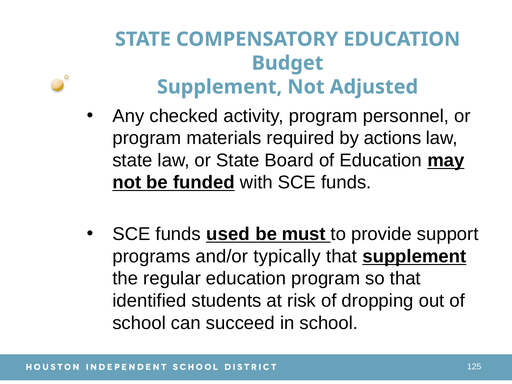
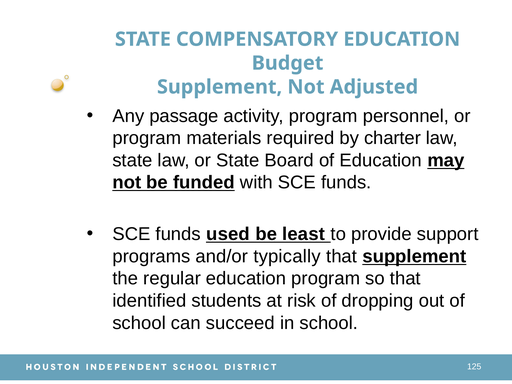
checked: checked -> passage
actions: actions -> charter
must: must -> least
